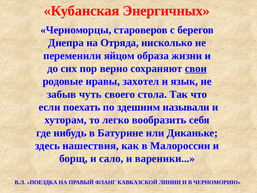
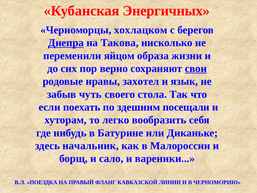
староверов: староверов -> хохлацком
Днепра underline: none -> present
Отряда: Отряда -> Такова
называли: называли -> посещали
нашествия: нашествия -> начальник
